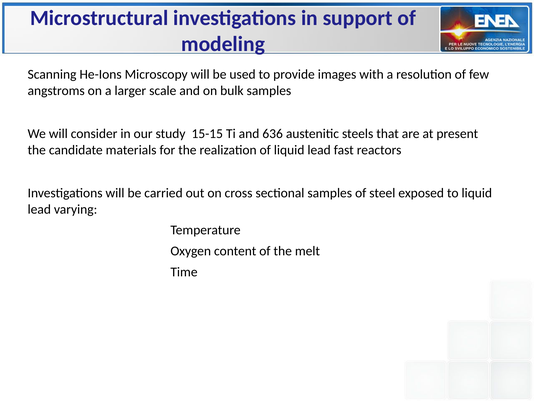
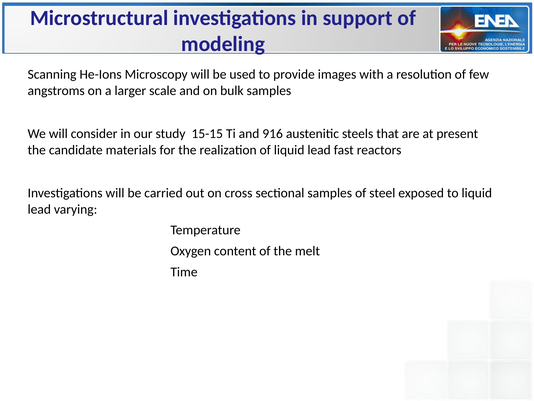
636: 636 -> 916
